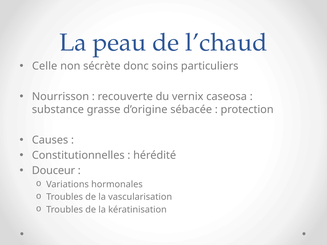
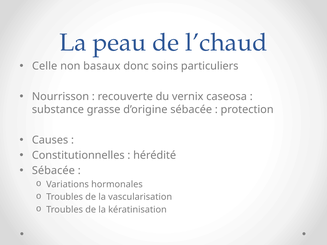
sécrète: sécrète -> basaux
Douceur at (53, 171): Douceur -> Sébacée
